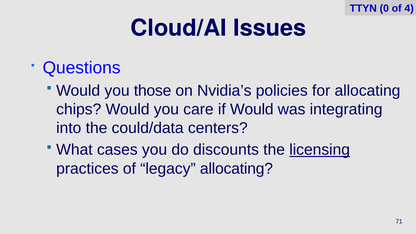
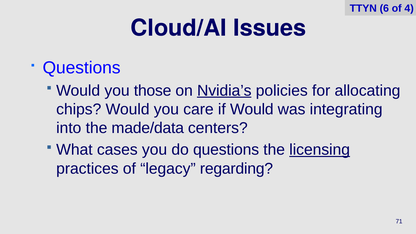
0: 0 -> 6
Nvidia’s underline: none -> present
could/data: could/data -> made/data
do discounts: discounts -> questions
legacy allocating: allocating -> regarding
